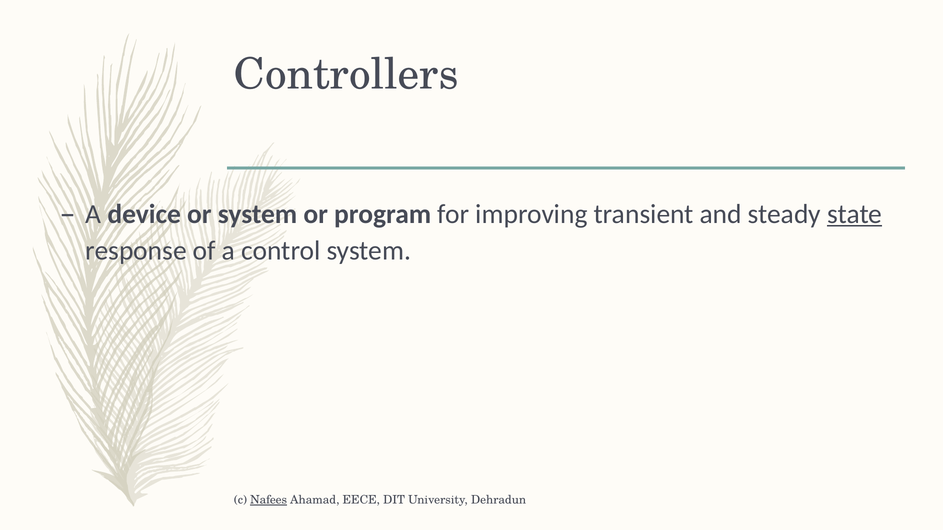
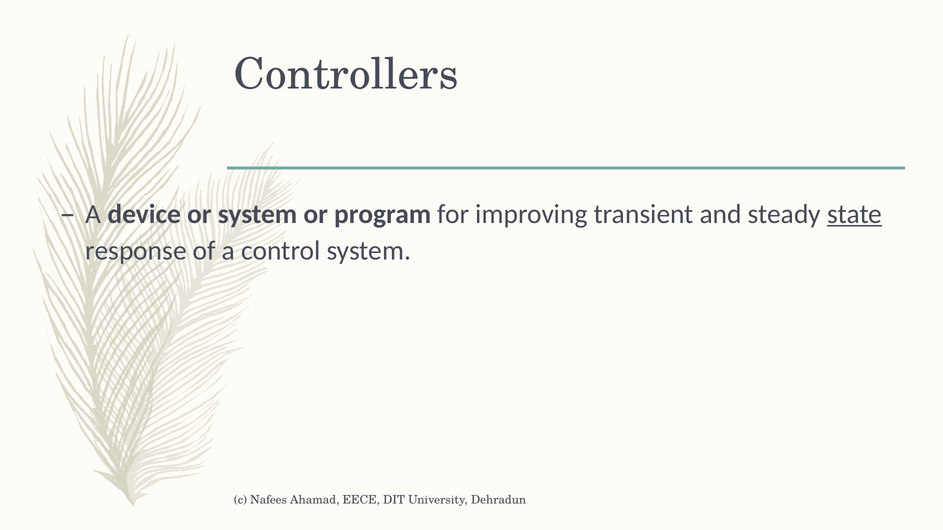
Nafees underline: present -> none
